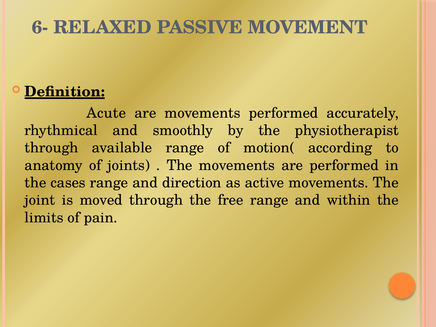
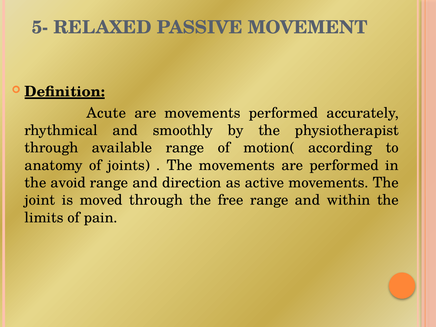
6-: 6- -> 5-
cases: cases -> avoid
